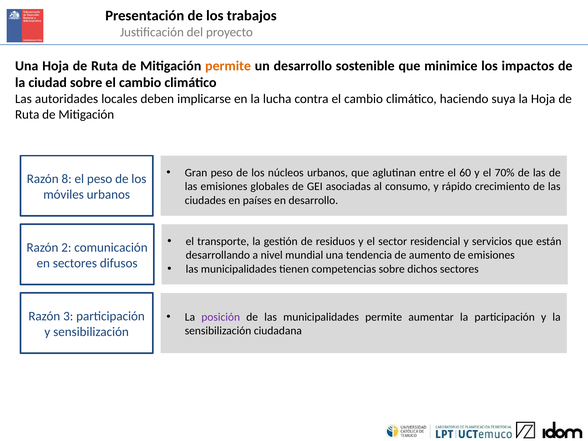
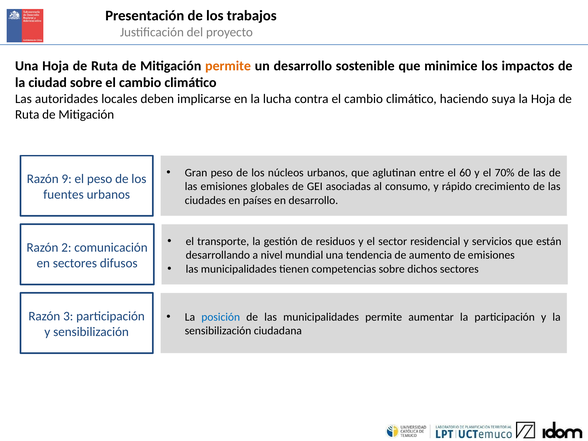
8: 8 -> 9
móviles: móviles -> fuentes
posición colour: purple -> blue
